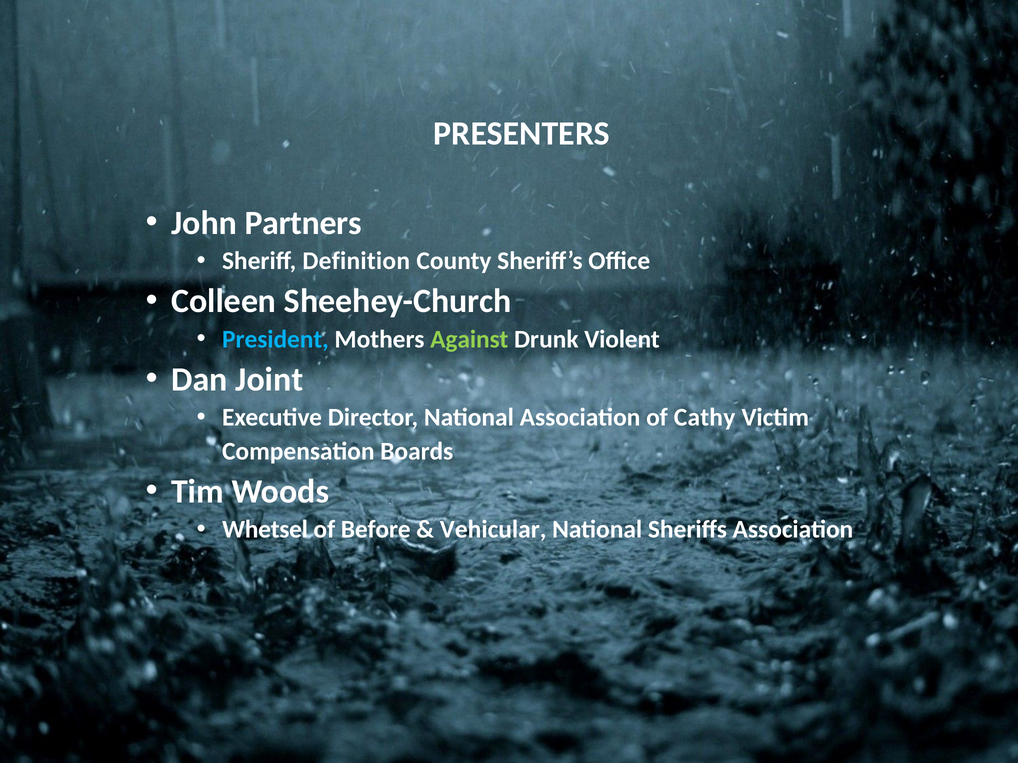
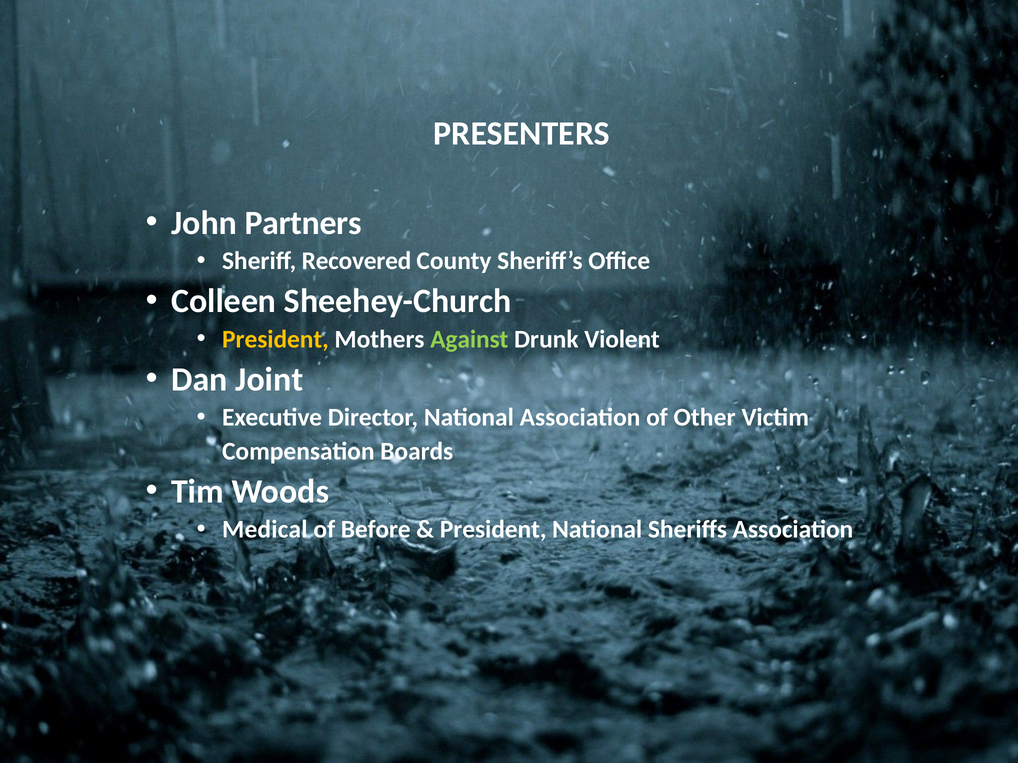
Definition: Definition -> Recovered
President at (275, 340) colour: light blue -> yellow
Cathy: Cathy -> Other
Whetsel: Whetsel -> Medical
Vehicular at (493, 530): Vehicular -> President
